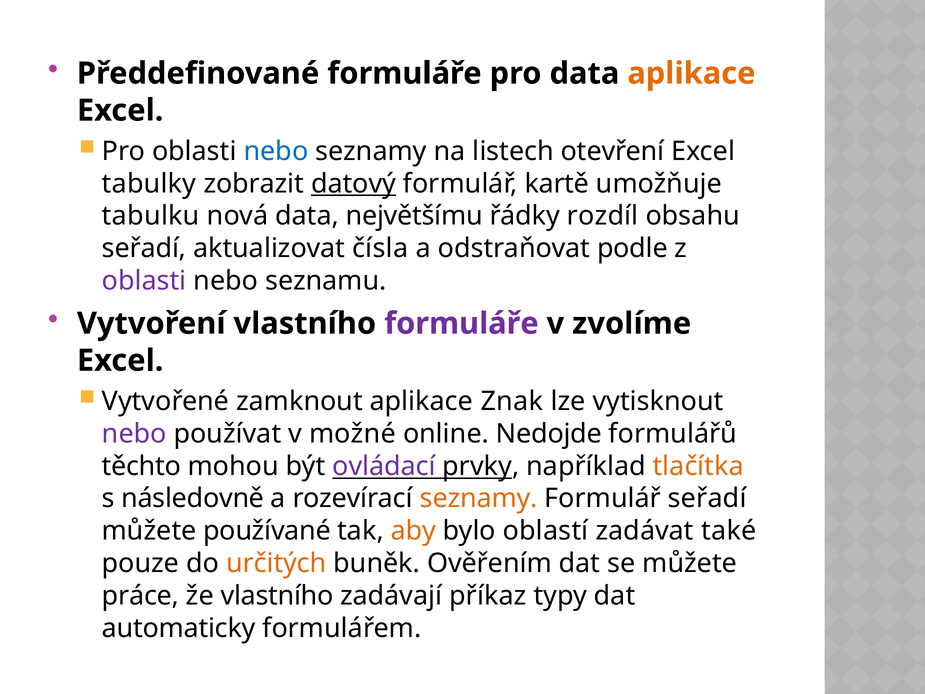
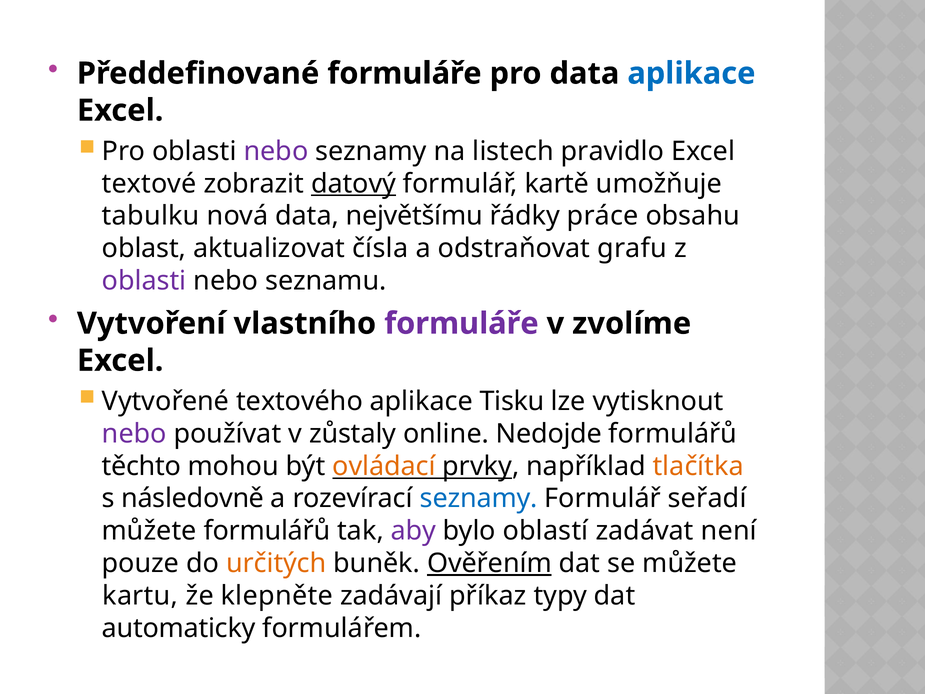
aplikace at (691, 73) colour: orange -> blue
nebo at (276, 151) colour: blue -> purple
otevření: otevření -> pravidlo
tabulky: tabulky -> textové
rozdíl: rozdíl -> práce
seřadí at (144, 248): seřadí -> oblast
podle: podle -> grafu
zamknout: zamknout -> textového
Znak: Znak -> Tisku
možné: možné -> zůstaly
ovládací colour: purple -> orange
seznamy at (479, 498) colour: orange -> blue
můžete používané: používané -> formulářů
aby colour: orange -> purple
také: také -> není
Ověřením underline: none -> present
práce: práce -> kartu
že vlastního: vlastního -> klepněte
